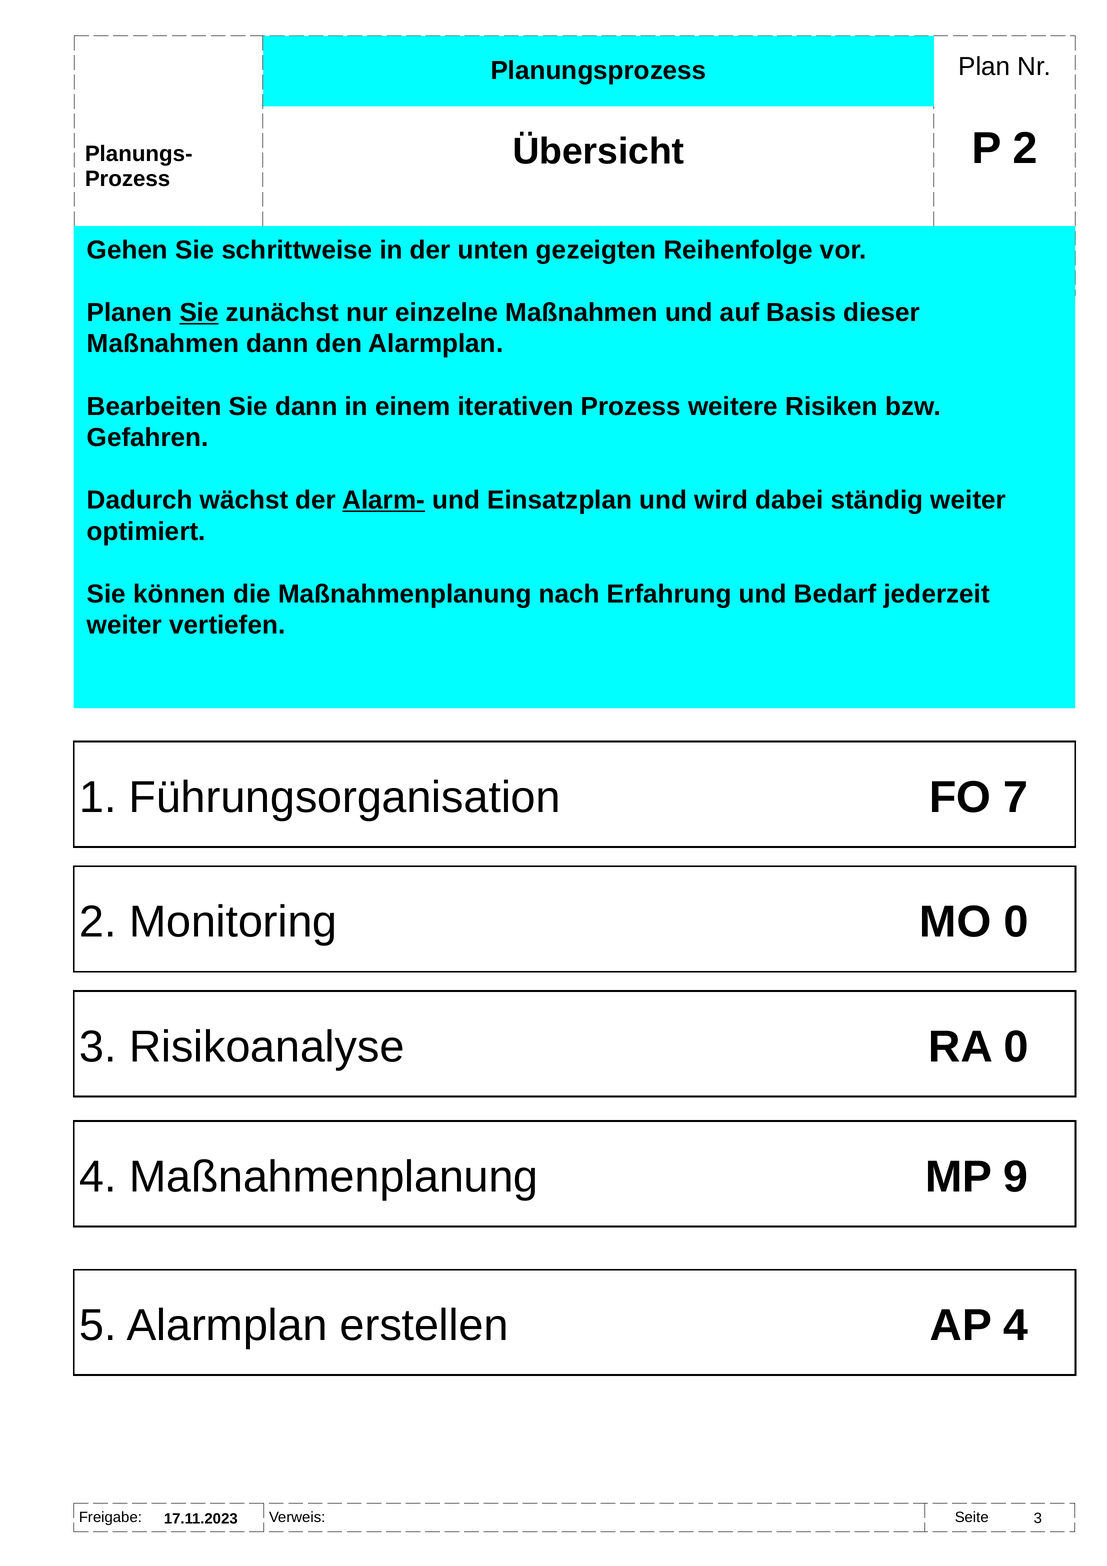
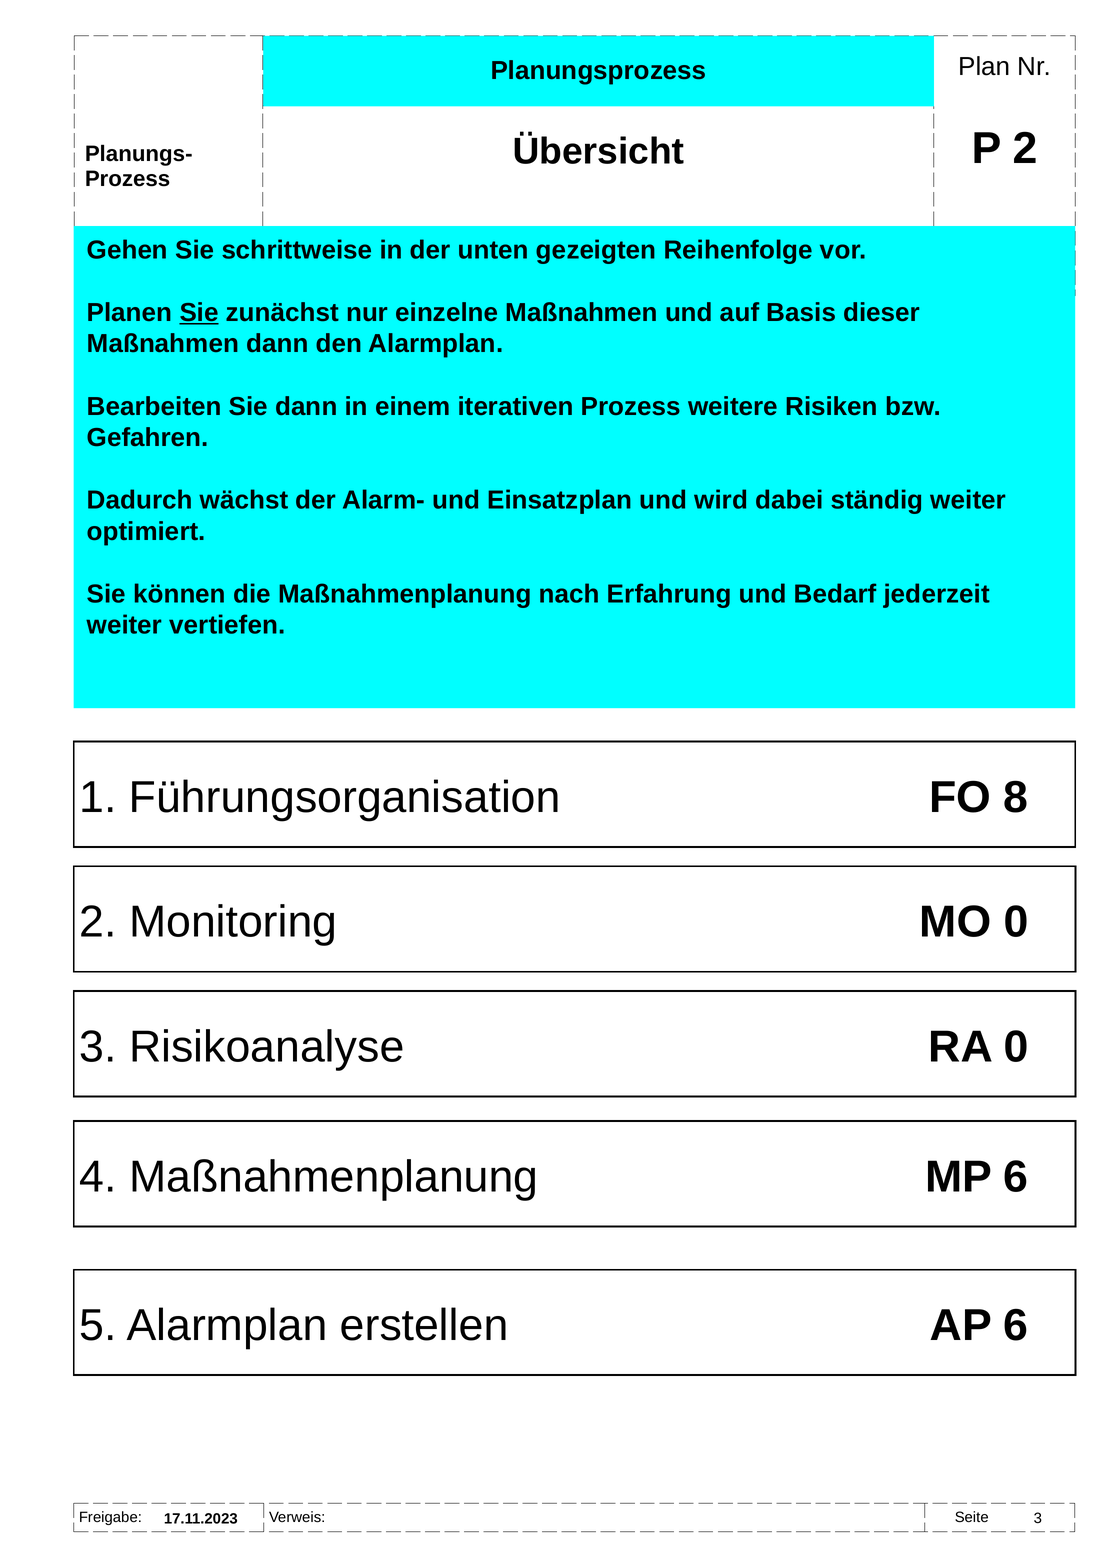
Alarm- underline: present -> none
7: 7 -> 8
MP 9: 9 -> 6
AP 4: 4 -> 6
